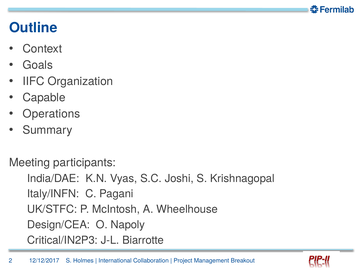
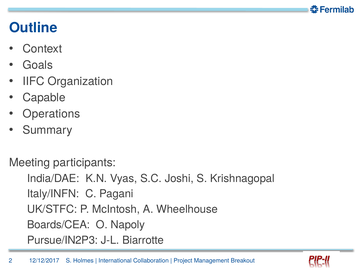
Design/CEA: Design/CEA -> Boards/CEA
Critical/IN2P3: Critical/IN2P3 -> Pursue/IN2P3
